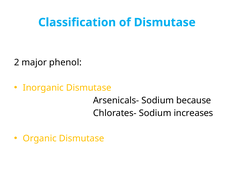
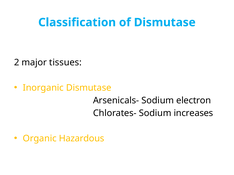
phenol: phenol -> tissues
because: because -> electron
Organic Dismutase: Dismutase -> Hazardous
